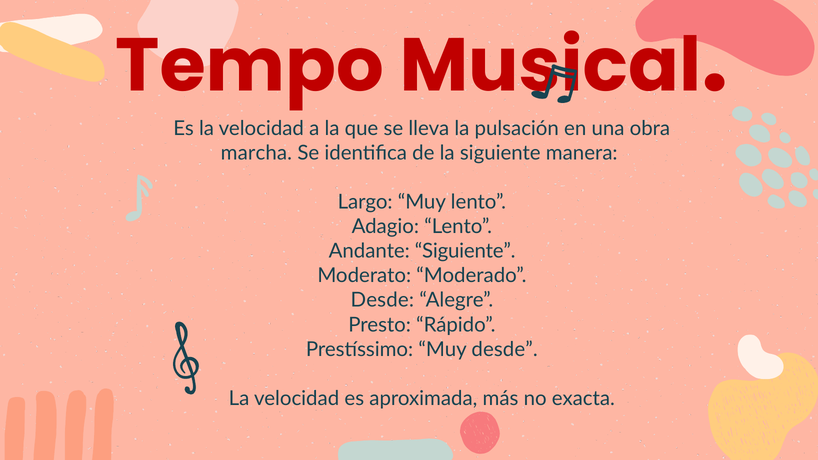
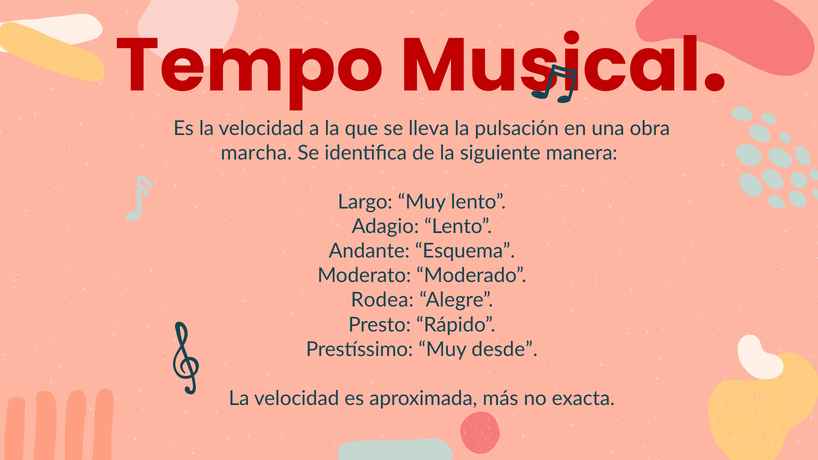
Andante Siguiente: Siguiente -> Esquema
Desde at (382, 300): Desde -> Rodea
